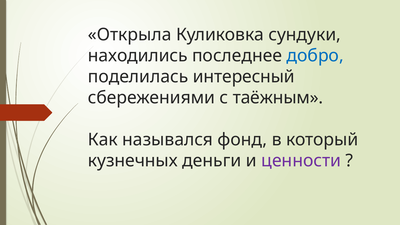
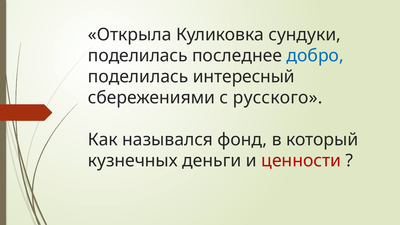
находились at (138, 56): находились -> поделилась
таёжным: таёжным -> русского
ценности colour: purple -> red
